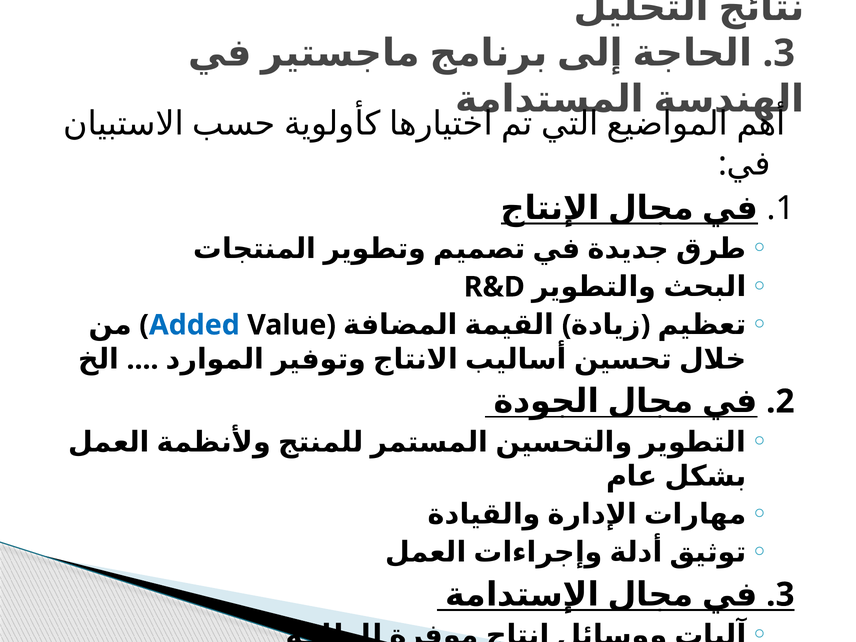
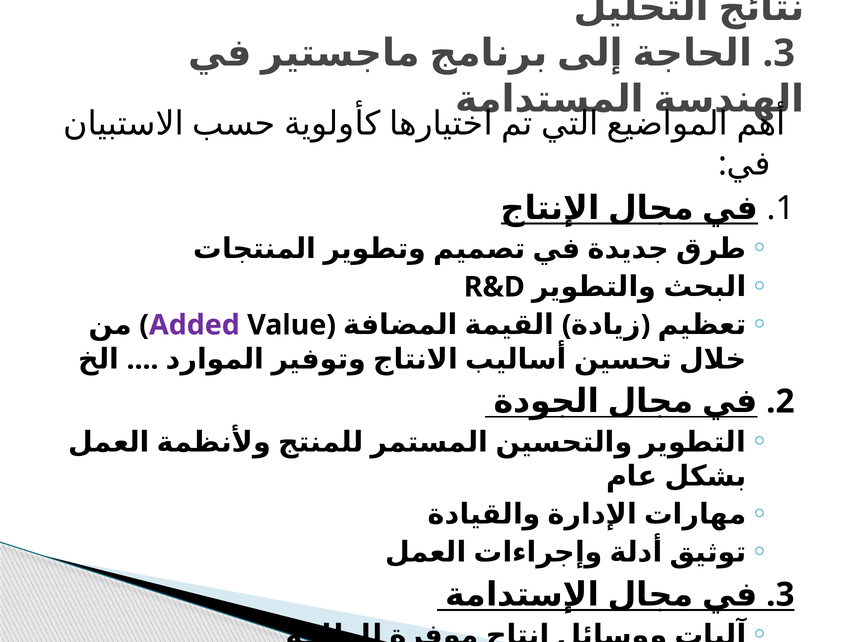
Added colour: blue -> purple
